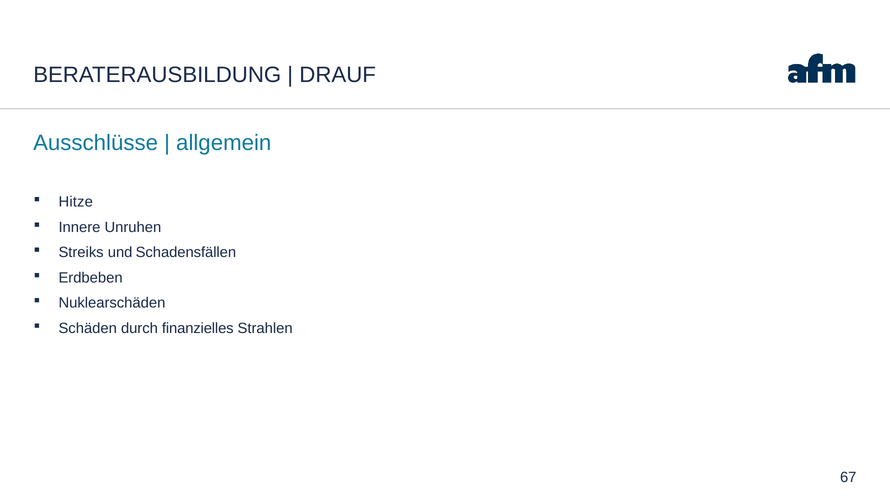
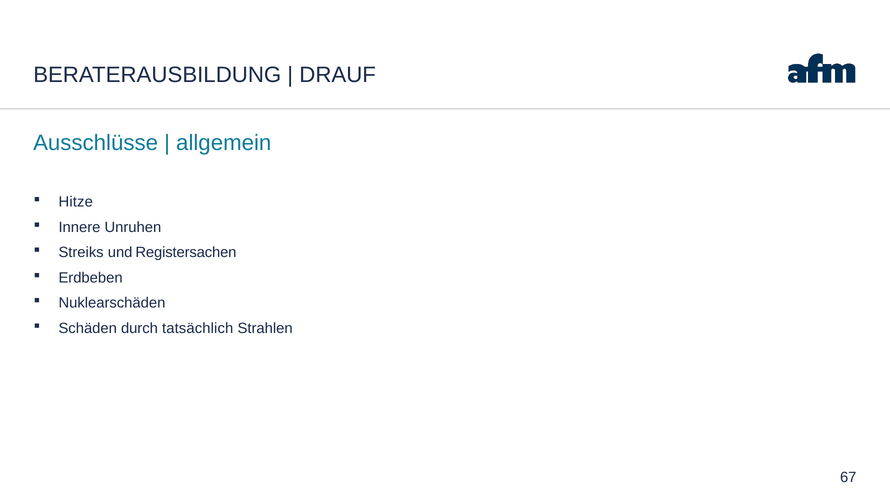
Schadensfällen: Schadensfällen -> Registersachen
finanzielles: finanzielles -> tatsächlich
